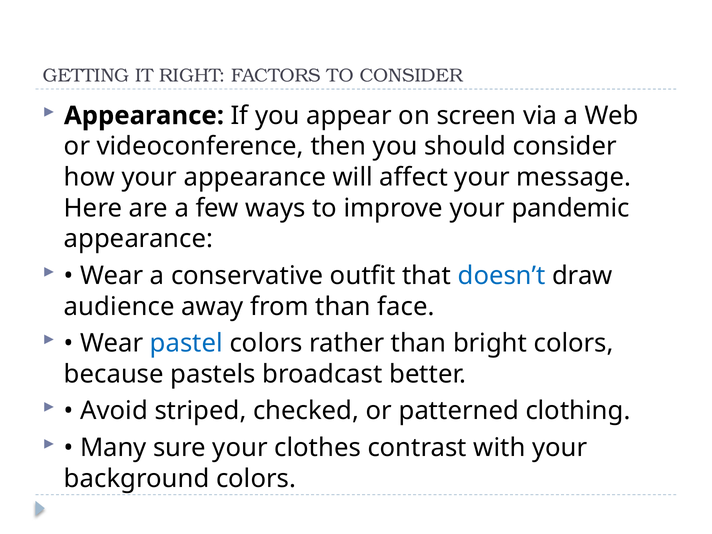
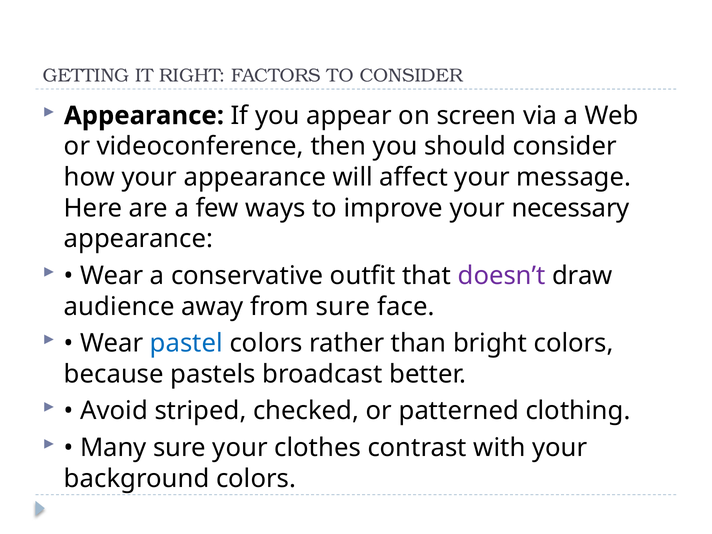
pandemic: pandemic -> necessary
doesn’t colour: blue -> purple
from than: than -> sure
